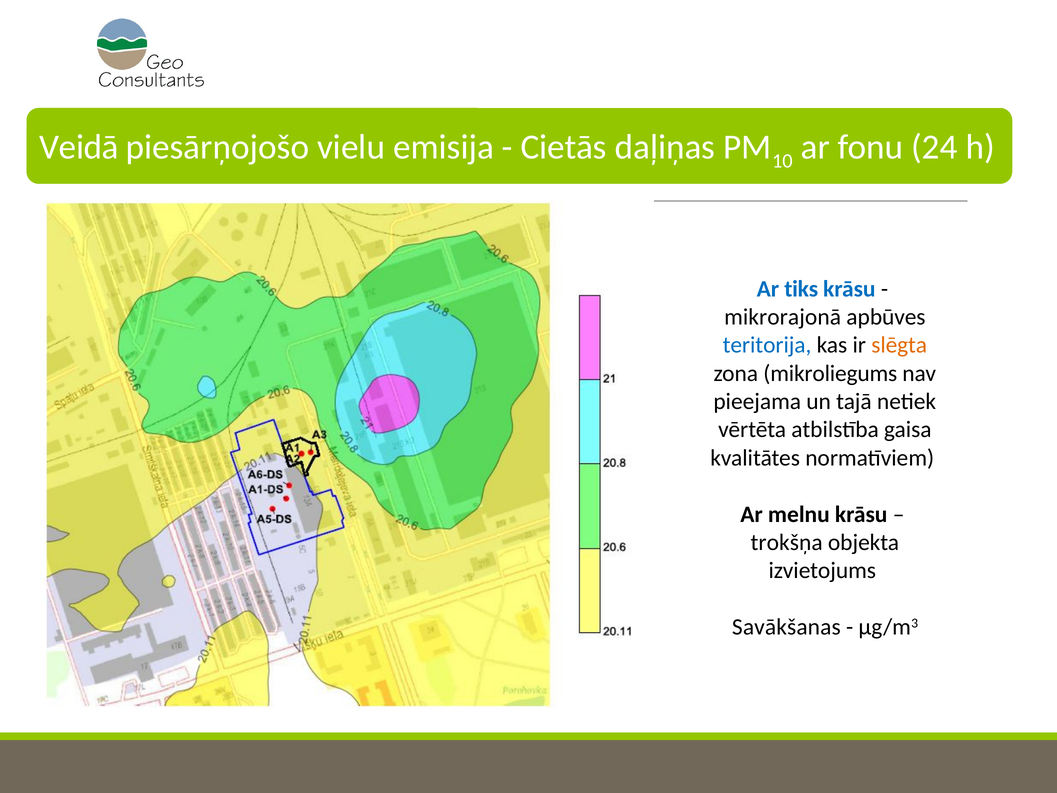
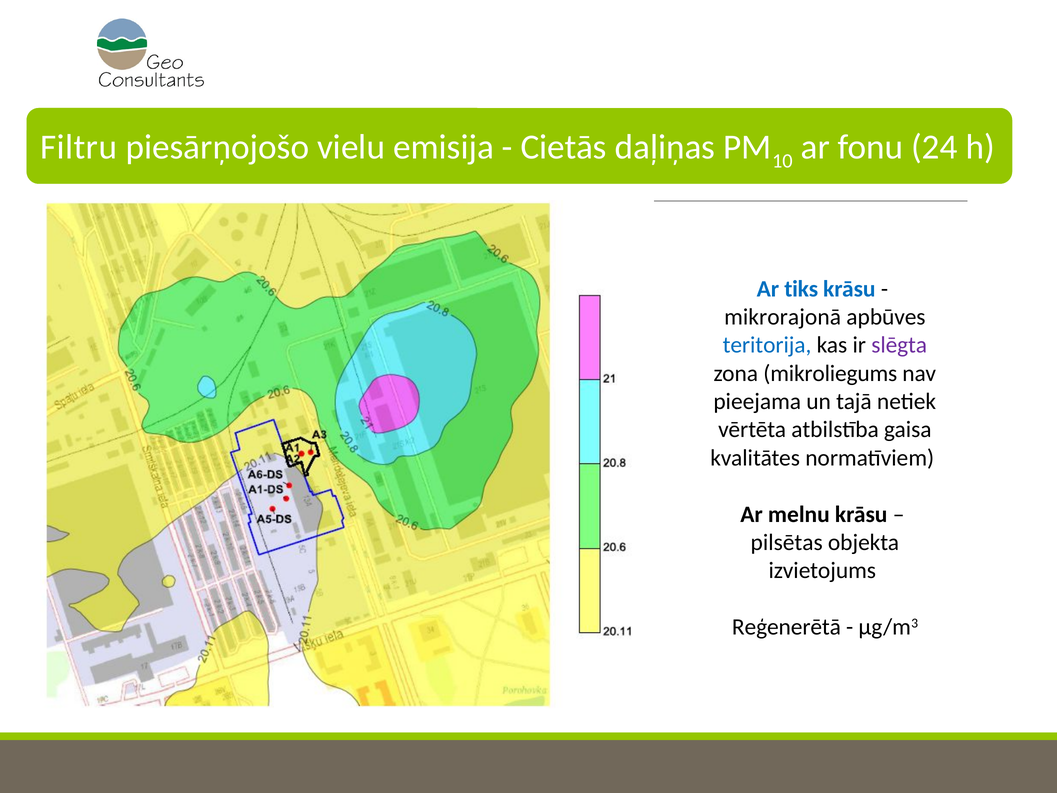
Veidā: Veidā -> Filtru
slēgta colour: orange -> purple
trokšņa: trokšņa -> pilsētas
Savākšanas: Savākšanas -> Reģenerētā
